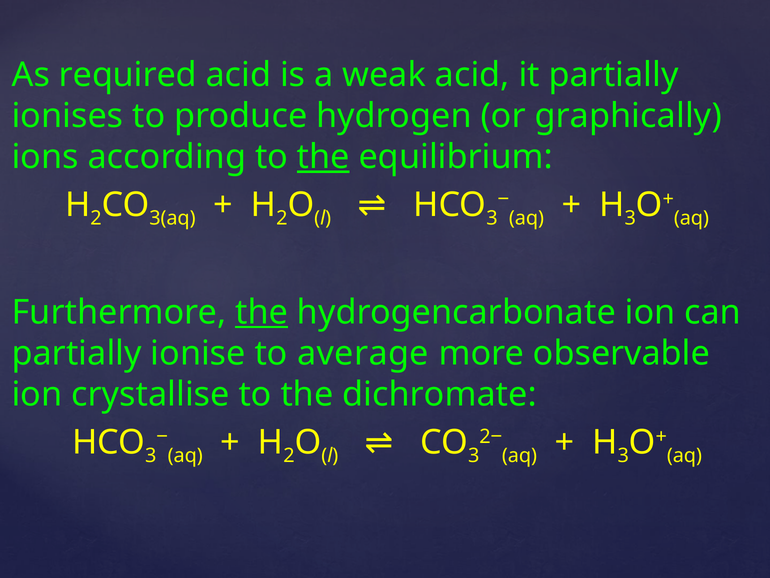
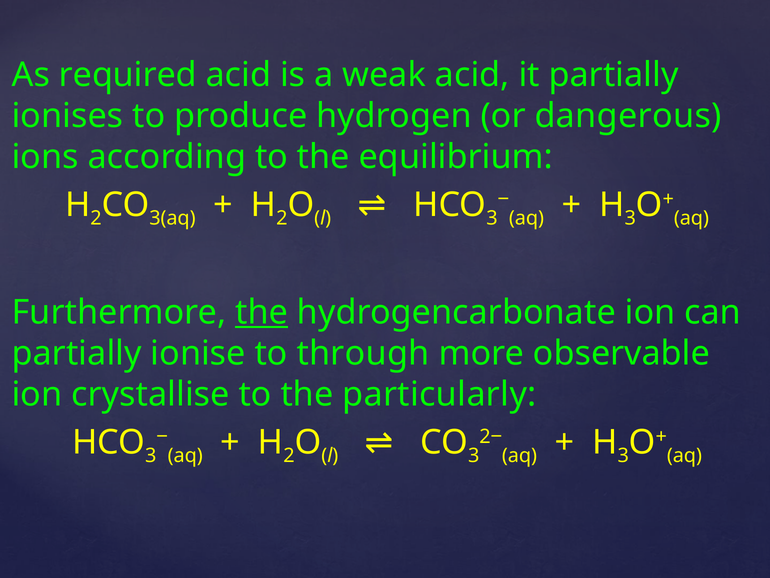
graphically: graphically -> dangerous
the at (323, 157) underline: present -> none
average: average -> through
dichromate: dichromate -> particularly
